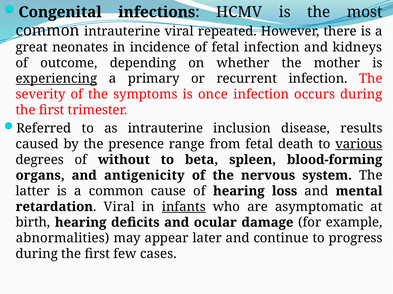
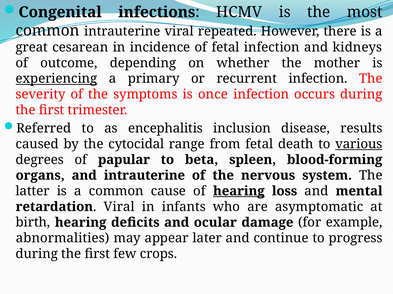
neonates: neonates -> cesarean
as intrauterine: intrauterine -> encephalitis
presence: presence -> cytocidal
without: without -> papular
and antigenicity: antigenicity -> intrauterine
hearing at (239, 192) underline: none -> present
infants underline: present -> none
cases: cases -> crops
